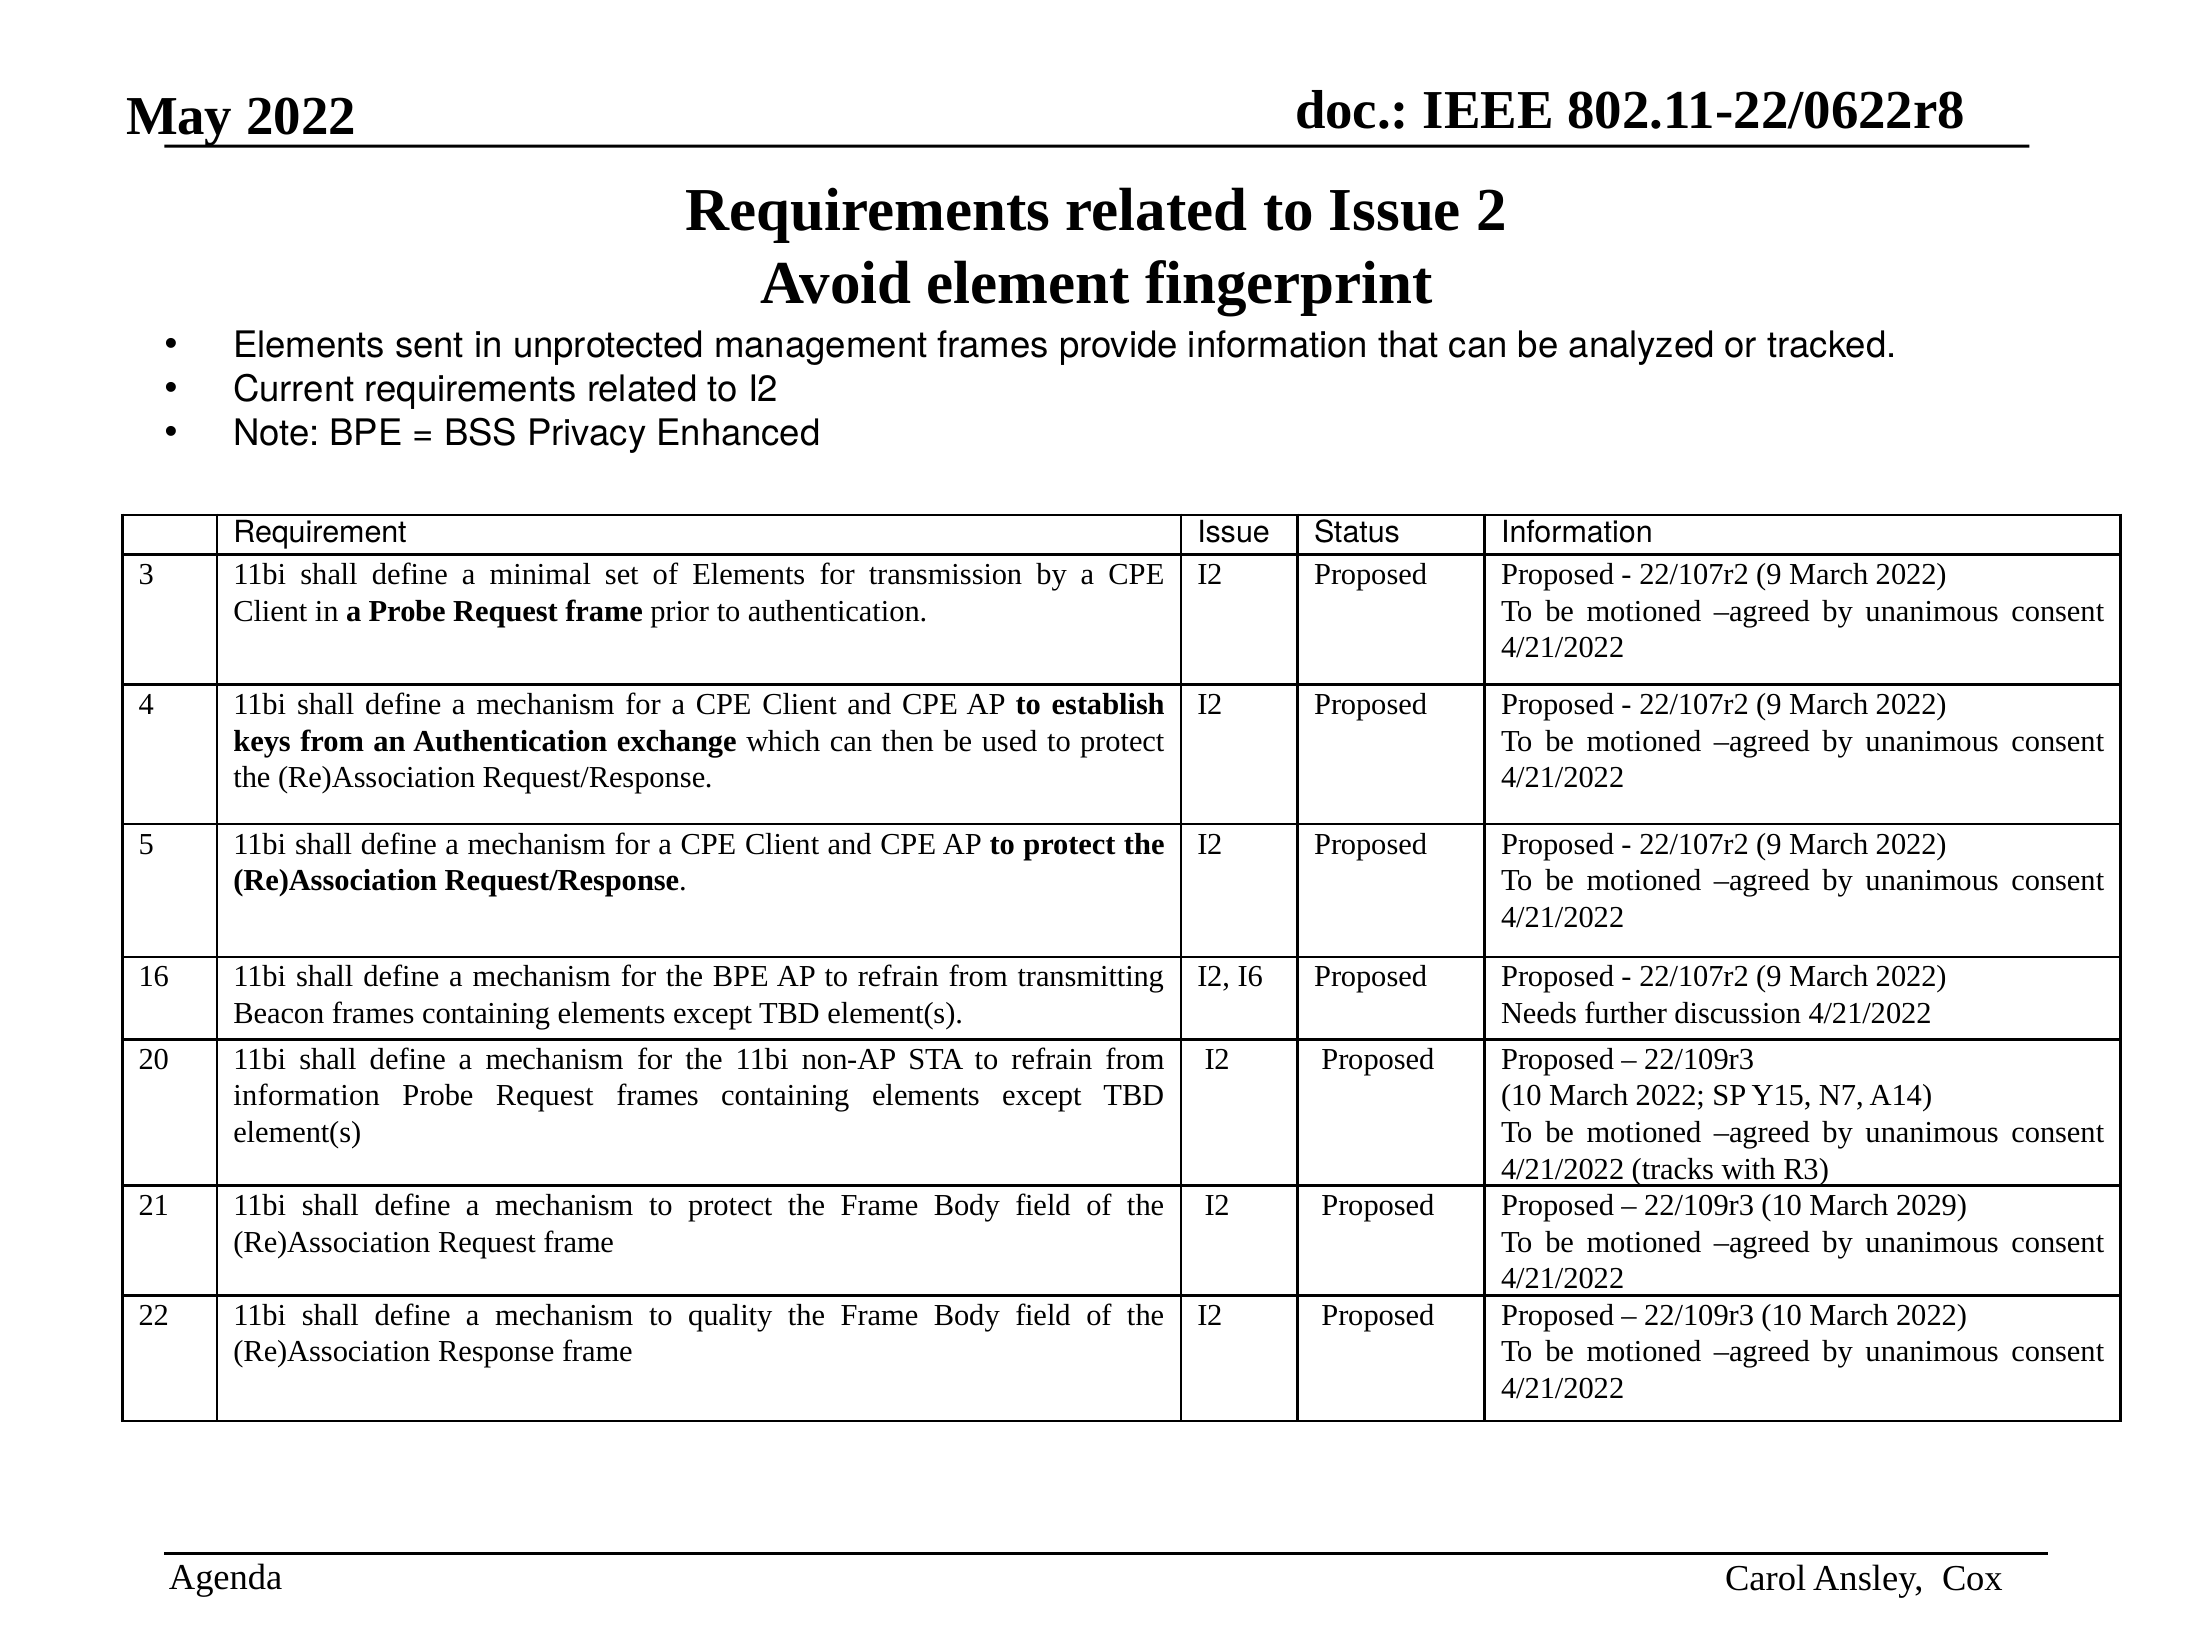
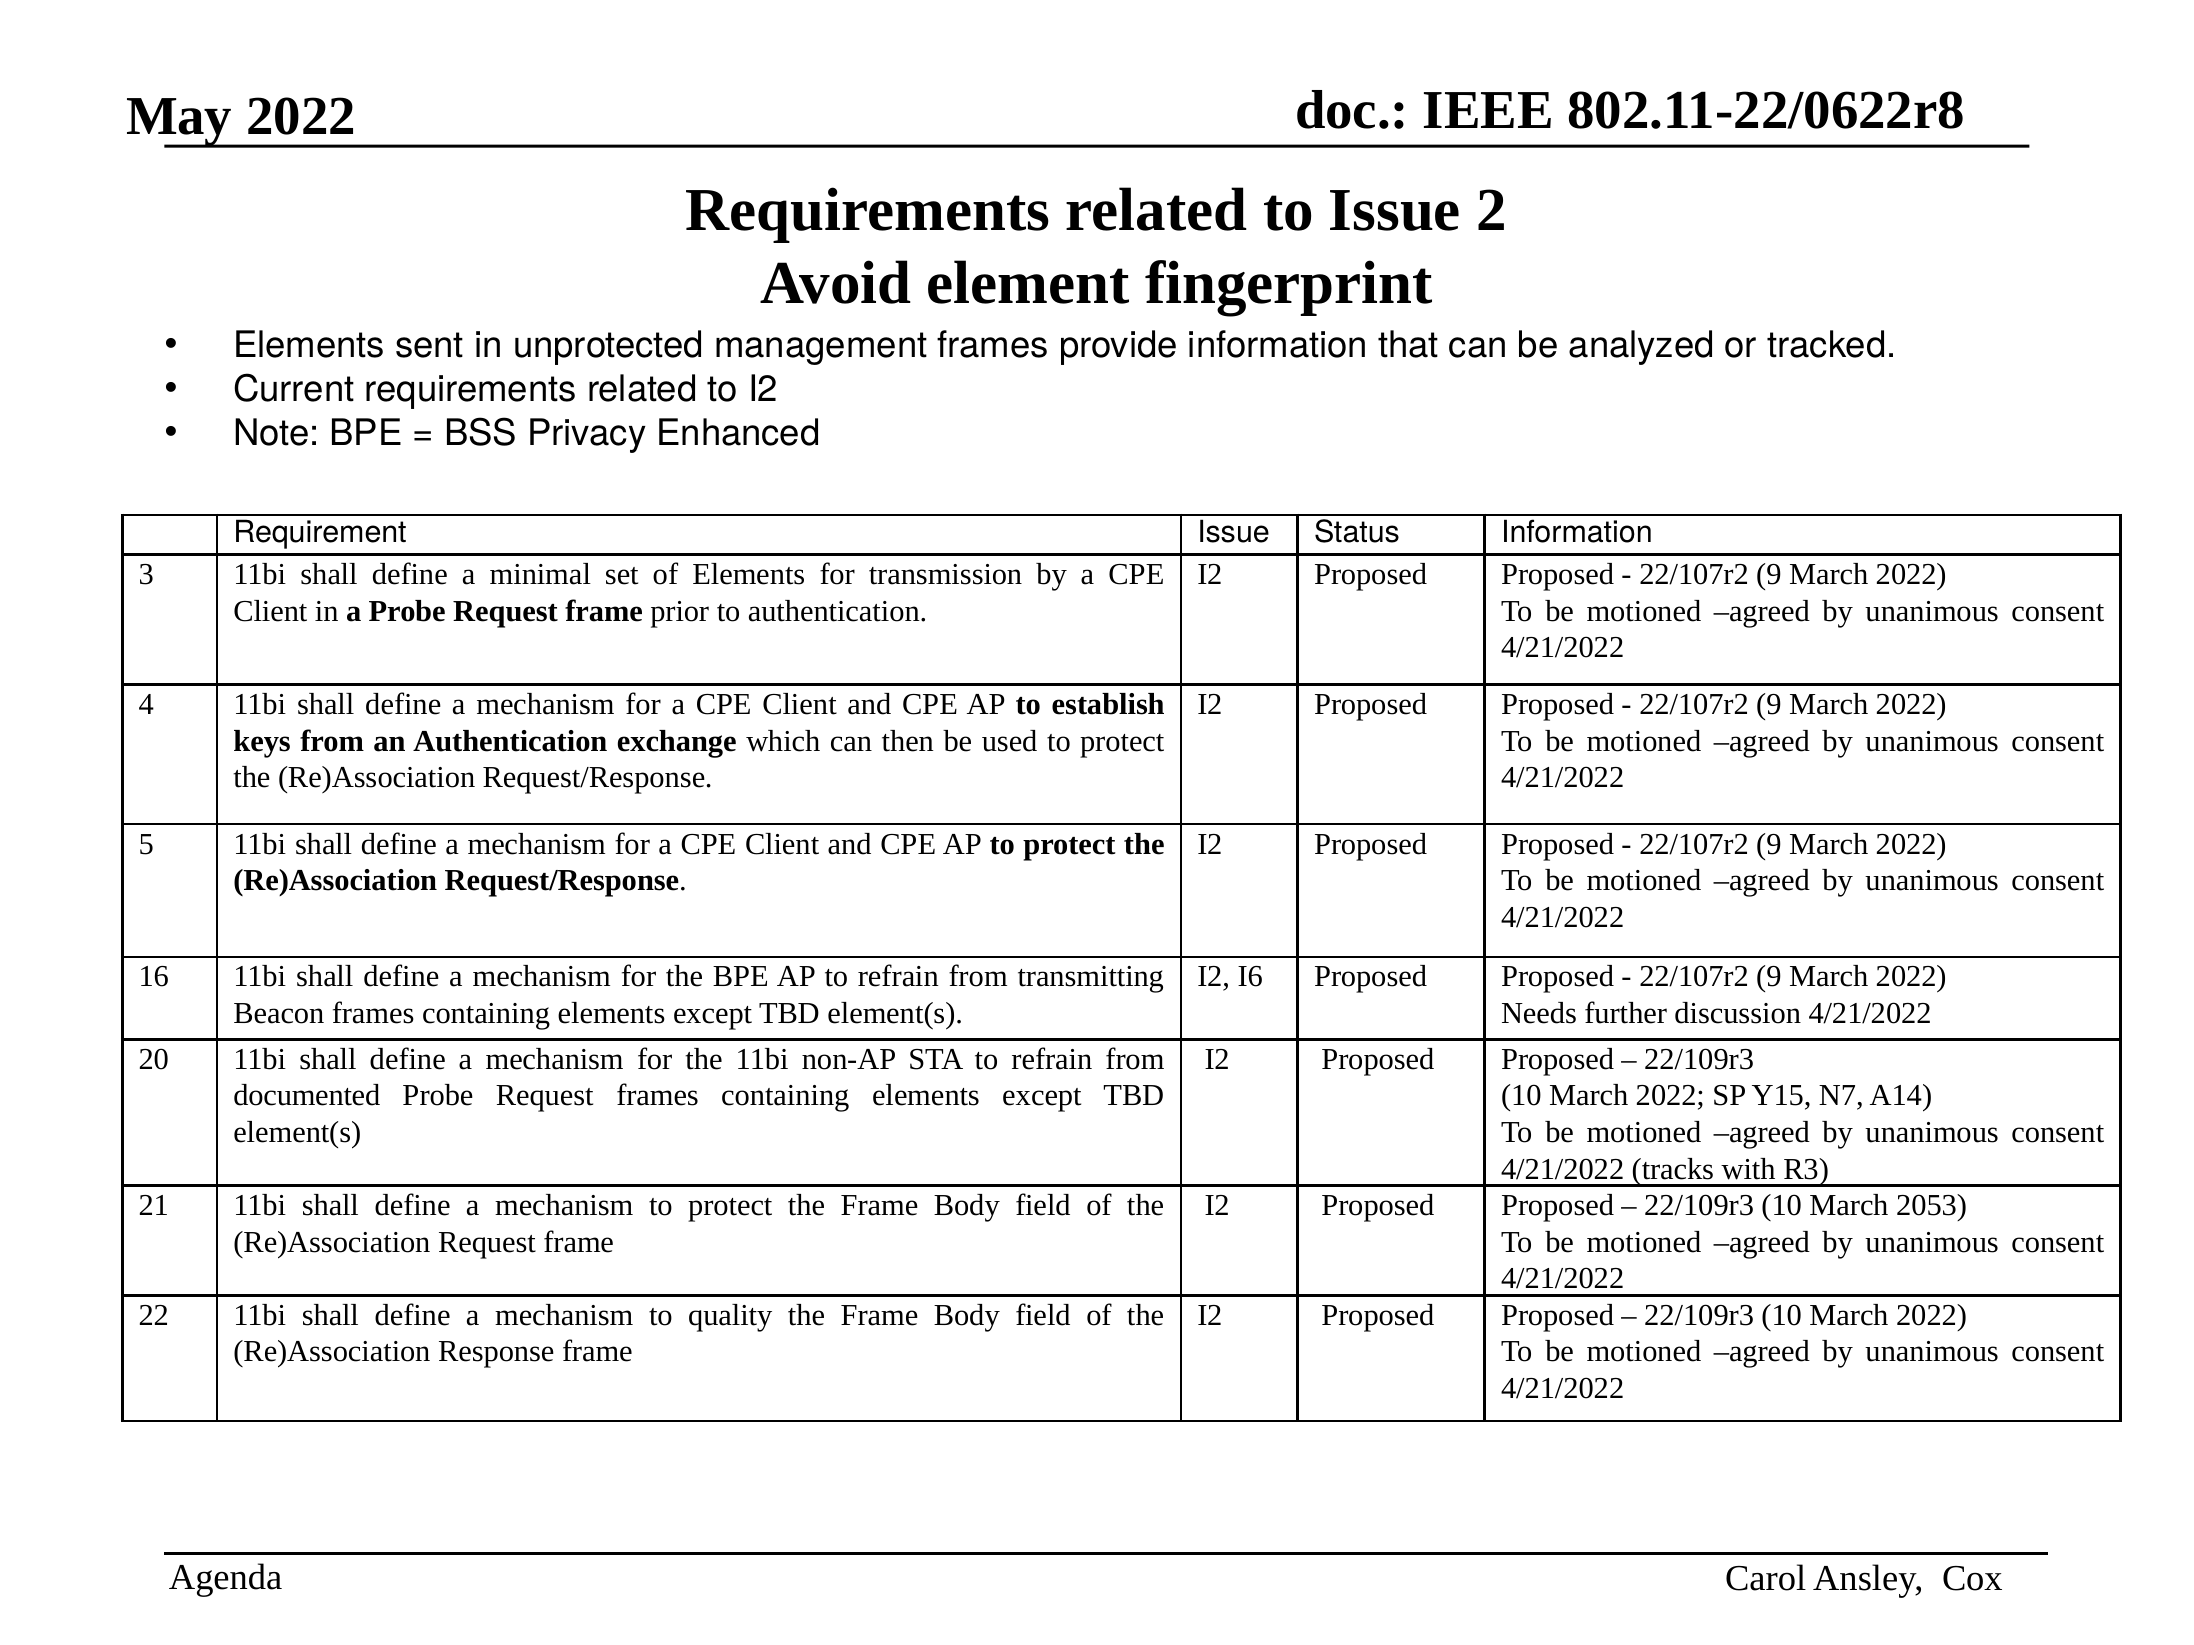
information at (307, 1096): information -> documented
2029: 2029 -> 2053
